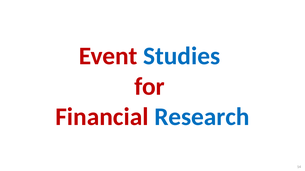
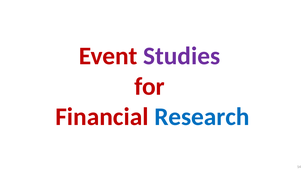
Studies colour: blue -> purple
